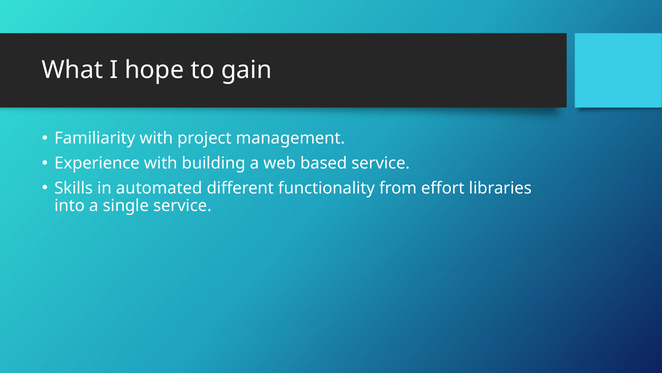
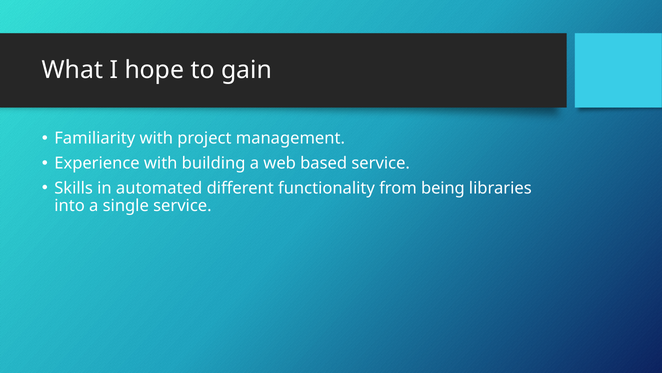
effort: effort -> being
